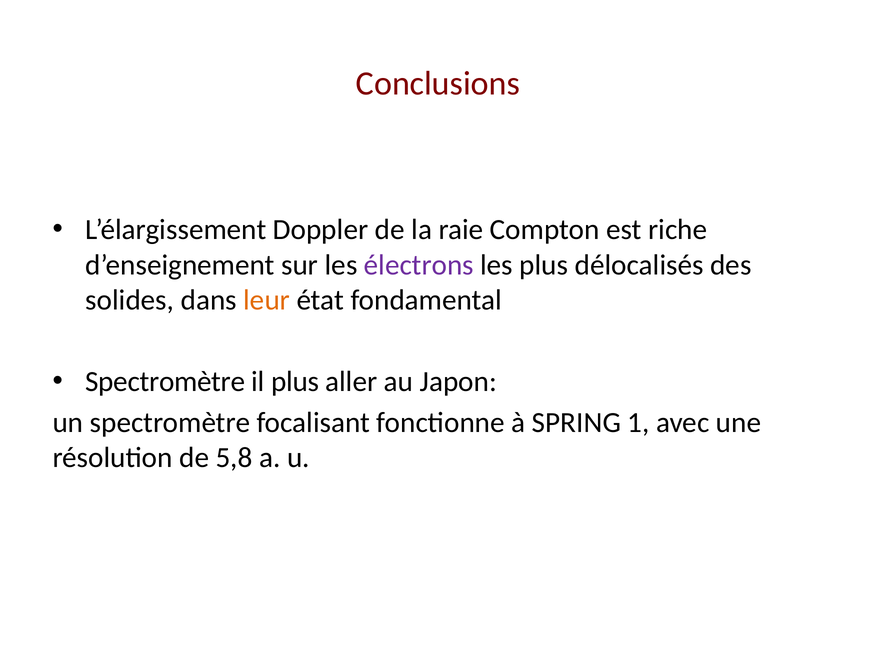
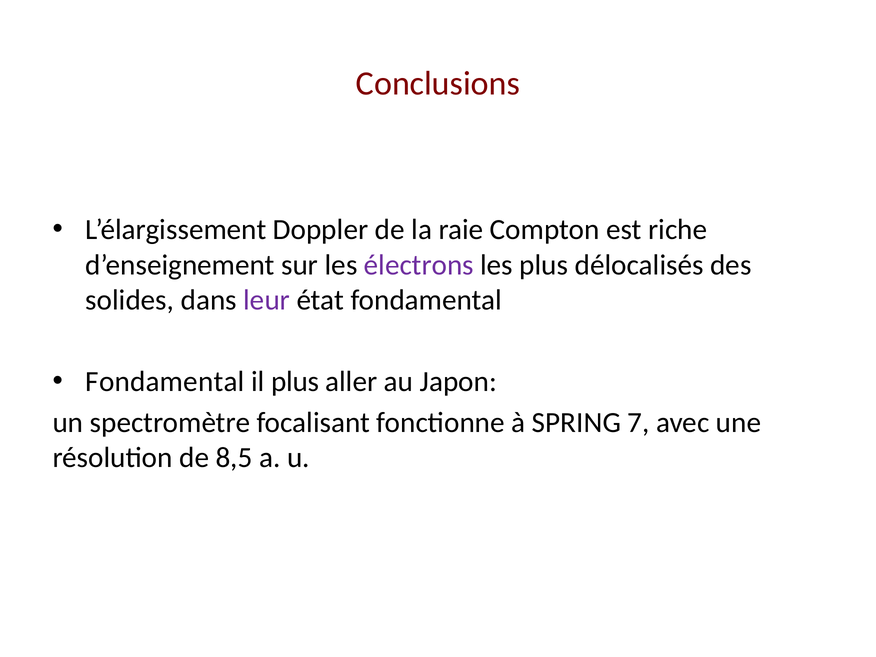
leur colour: orange -> purple
Spectromètre at (165, 382): Spectromètre -> Fondamental
1: 1 -> 7
5,8: 5,8 -> 8,5
